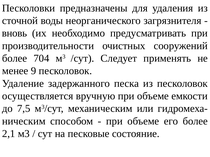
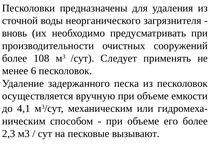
704: 704 -> 108
9: 9 -> 6
7,5: 7,5 -> 4,1
2,1: 2,1 -> 2,3
состояние: состояние -> вызывают
